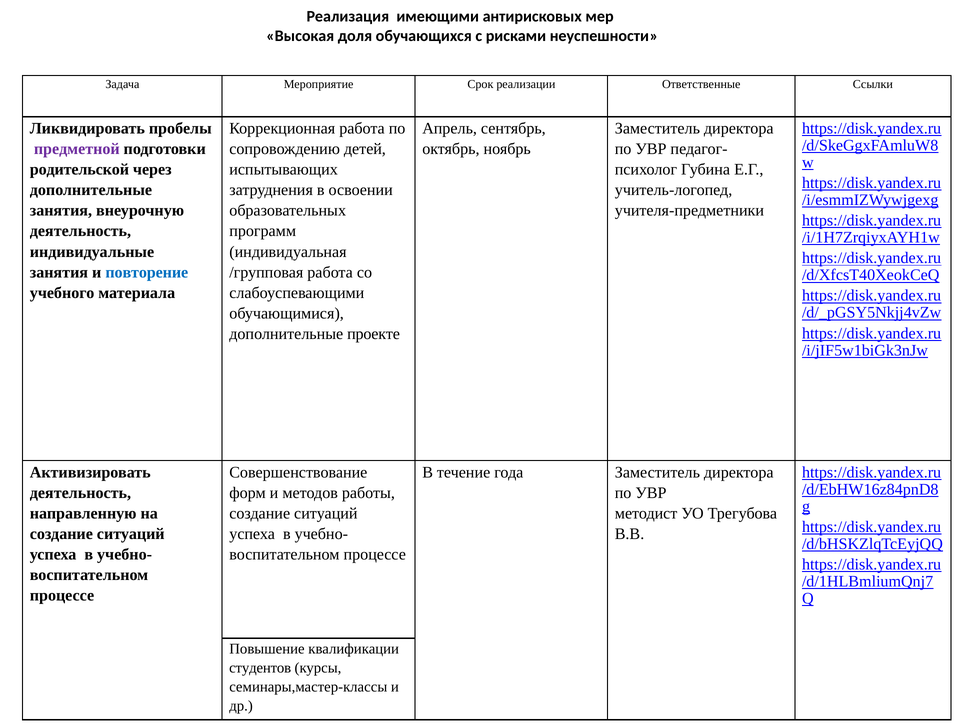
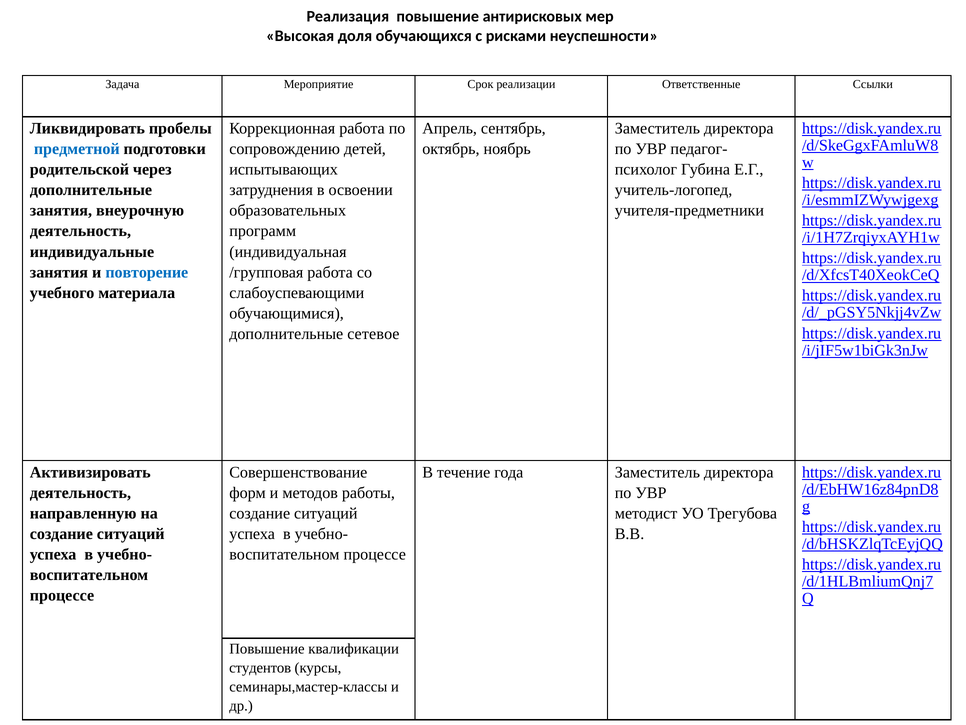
Реализация имеющими: имеющими -> повышение
предметной colour: purple -> blue
проекте: проекте -> сетевое
